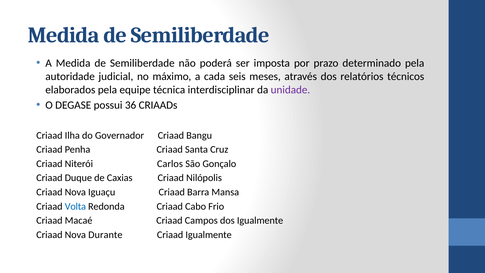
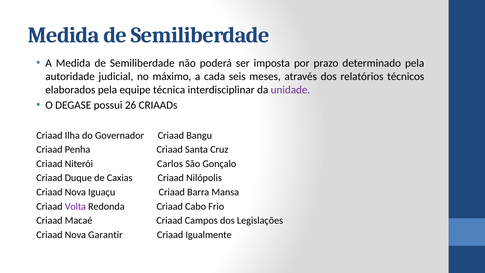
36: 36 -> 26
Volta colour: blue -> purple
dos Igualmente: Igualmente -> Legislações
Durante: Durante -> Garantir
